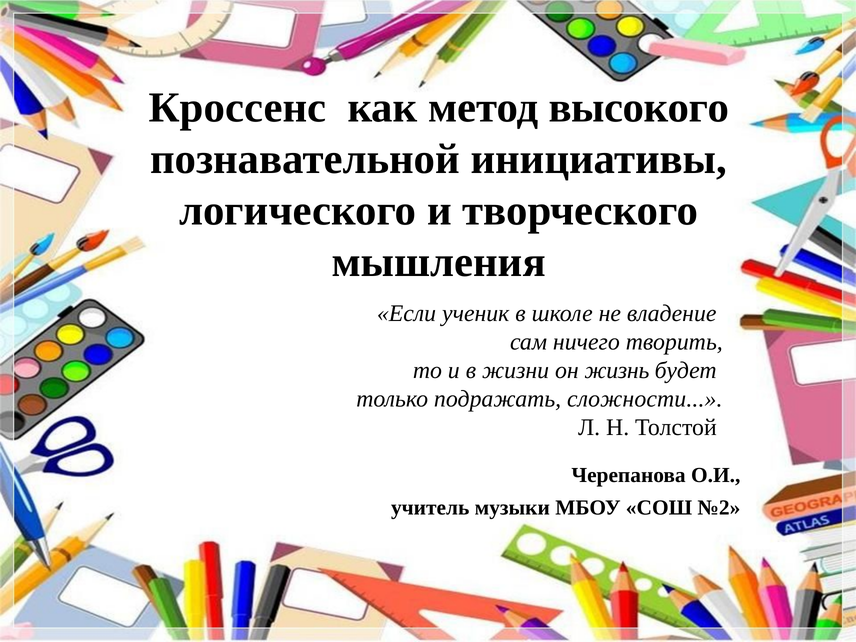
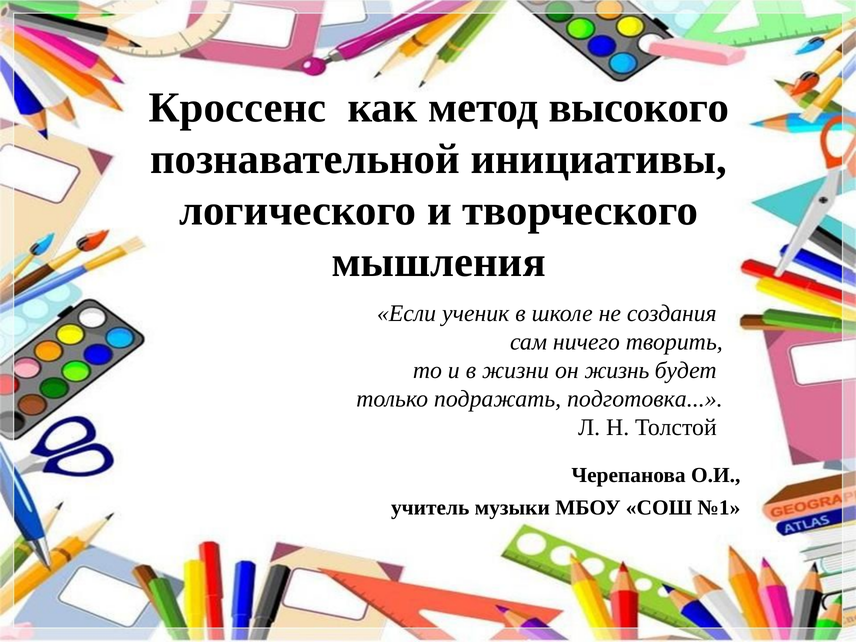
владение: владение -> создания
сложности: сложности -> подготовка
№2: №2 -> №1
